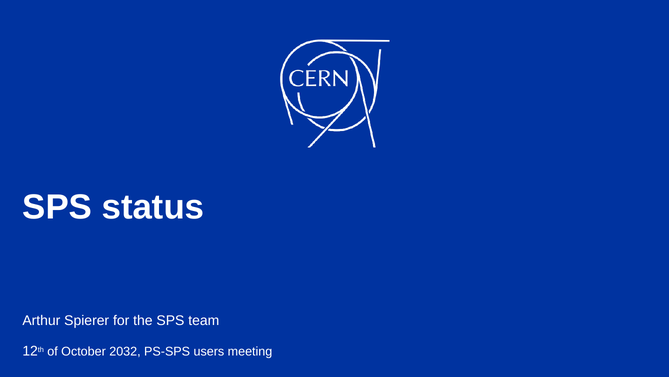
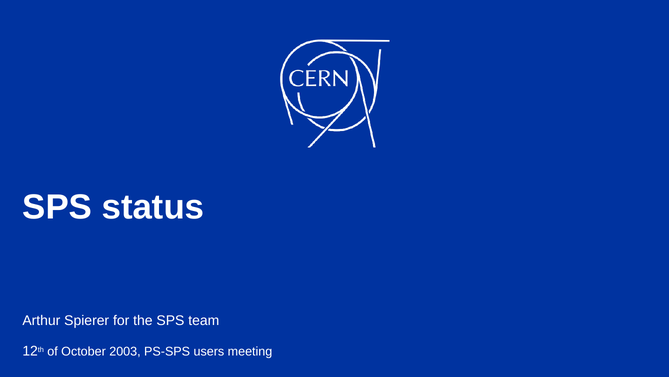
2032: 2032 -> 2003
